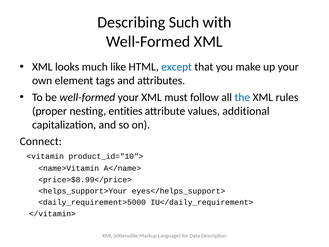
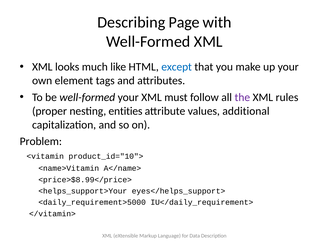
Such: Such -> Page
the colour: blue -> purple
Connect: Connect -> Problem
